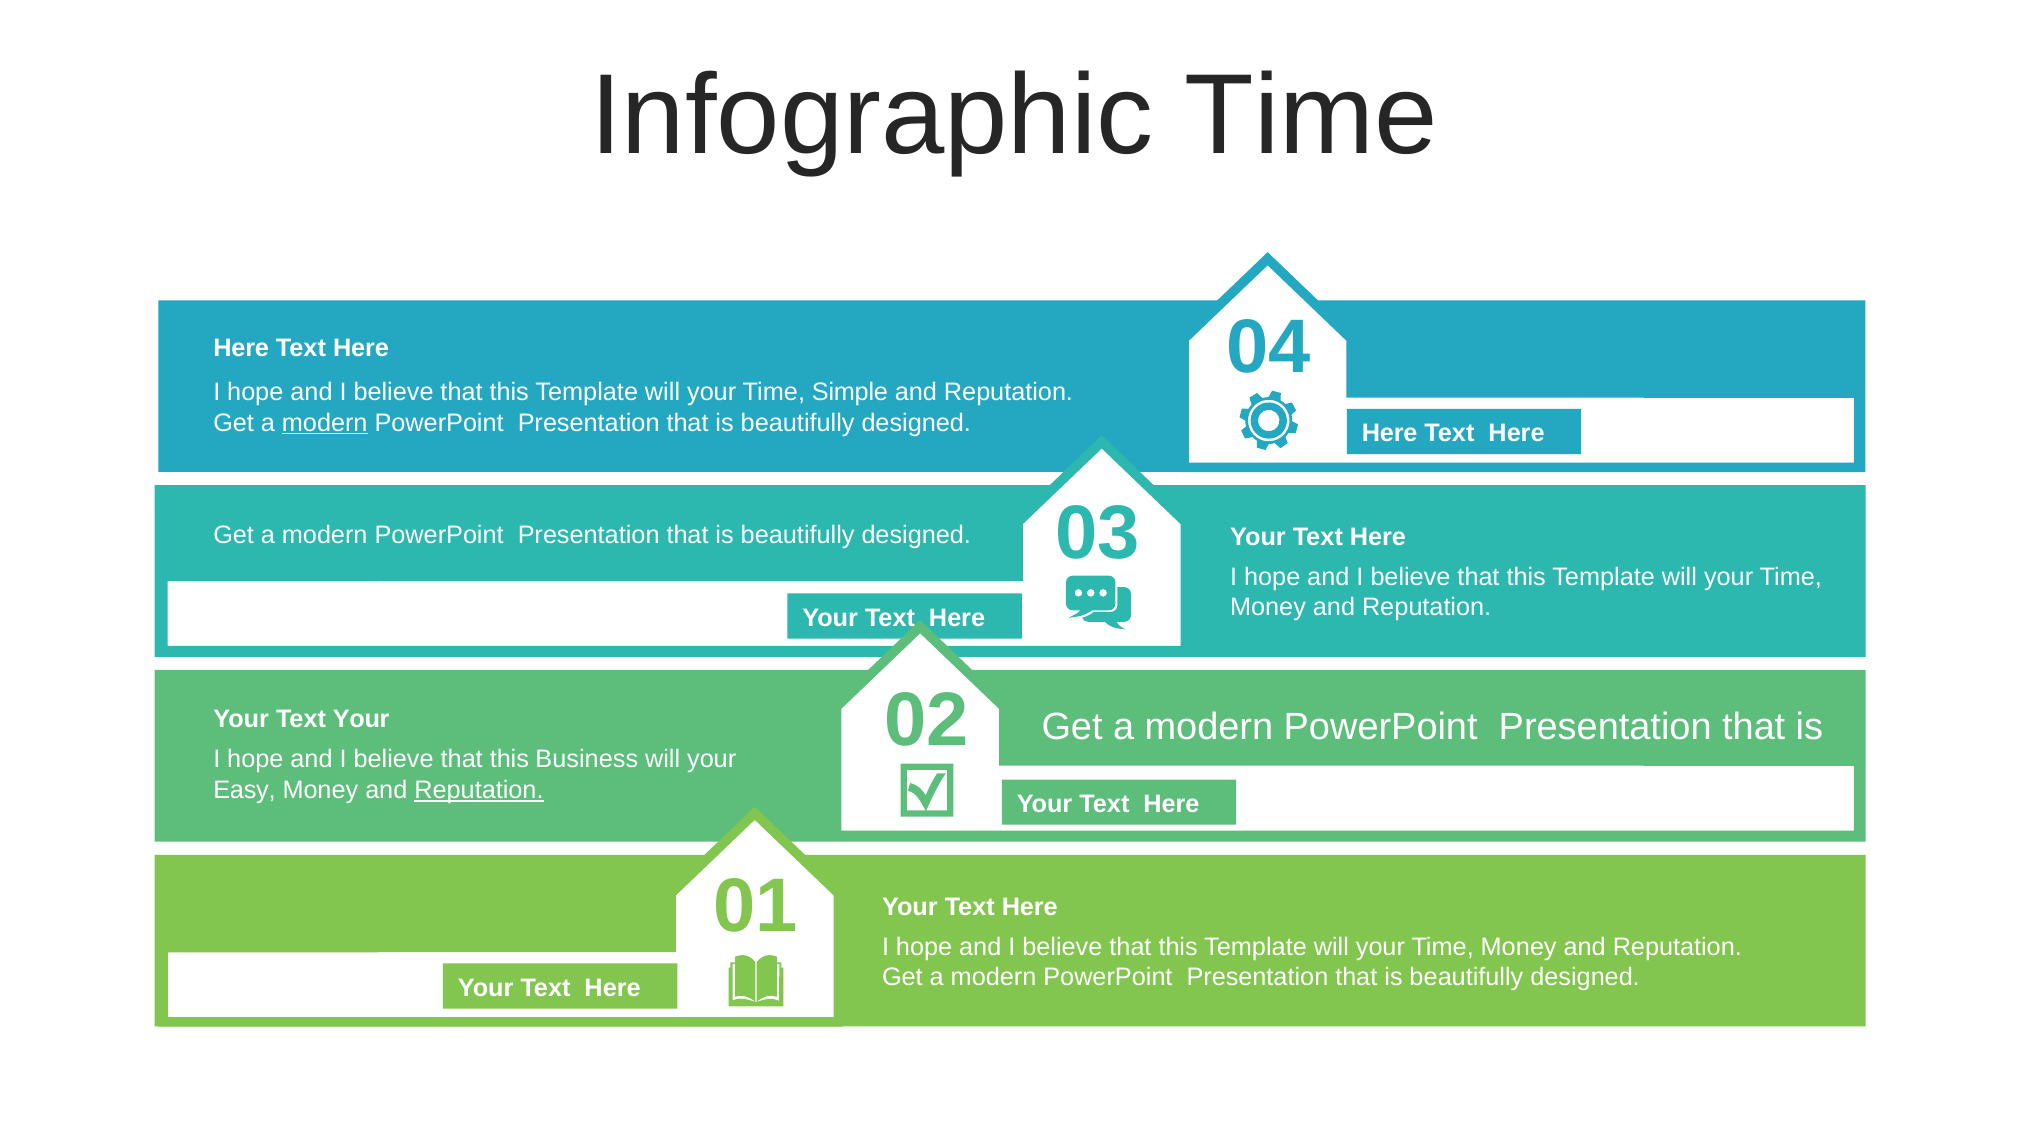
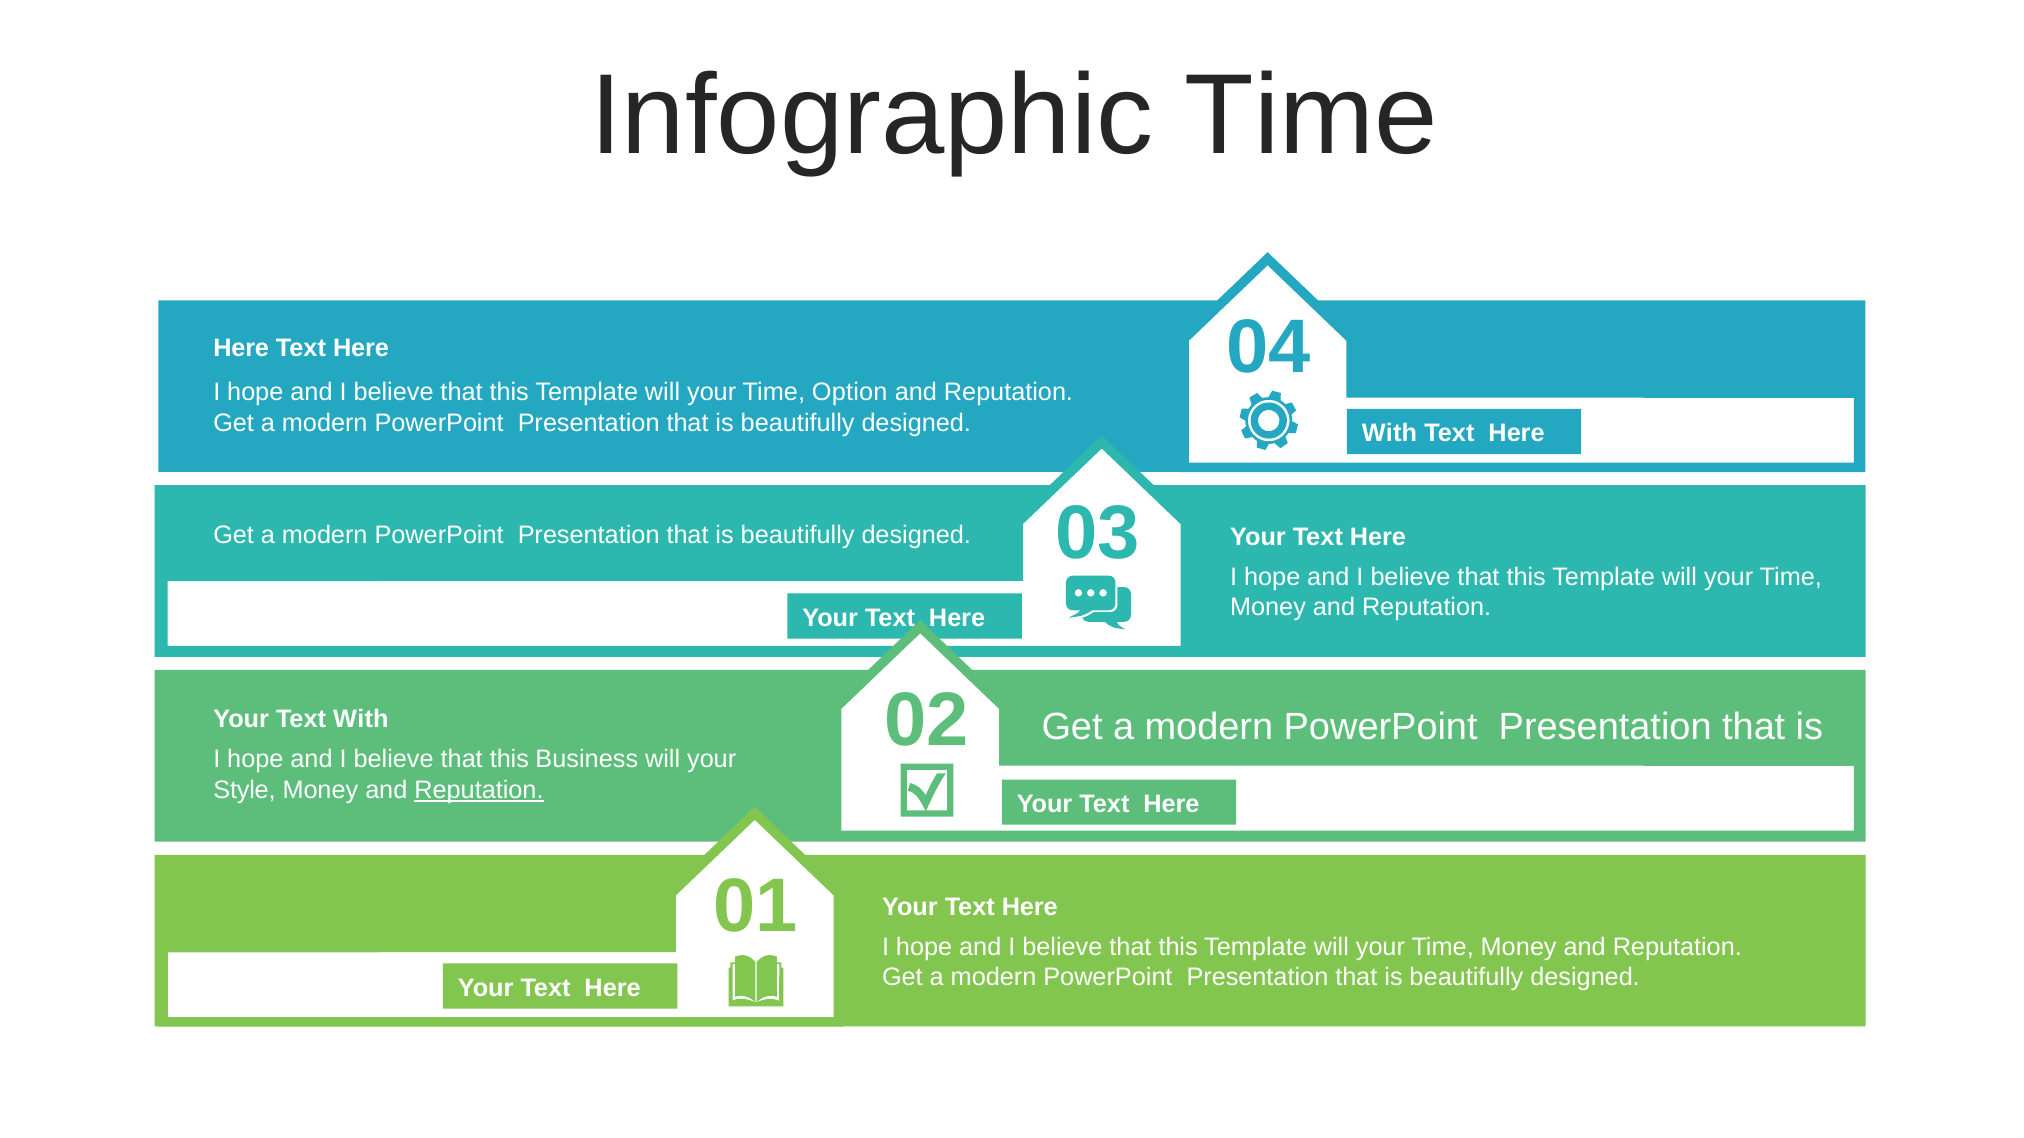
Simple: Simple -> Option
modern at (325, 423) underline: present -> none
Here at (1390, 433): Here -> With
Text Your: Your -> With
Easy: Easy -> Style
